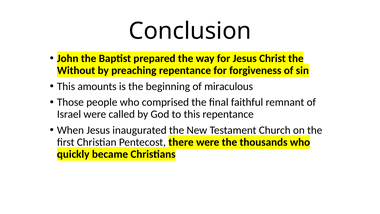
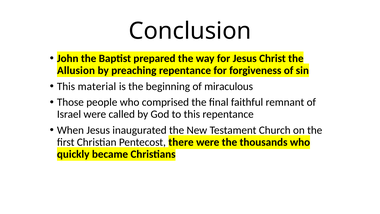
Without: Without -> Allusion
amounts: amounts -> material
